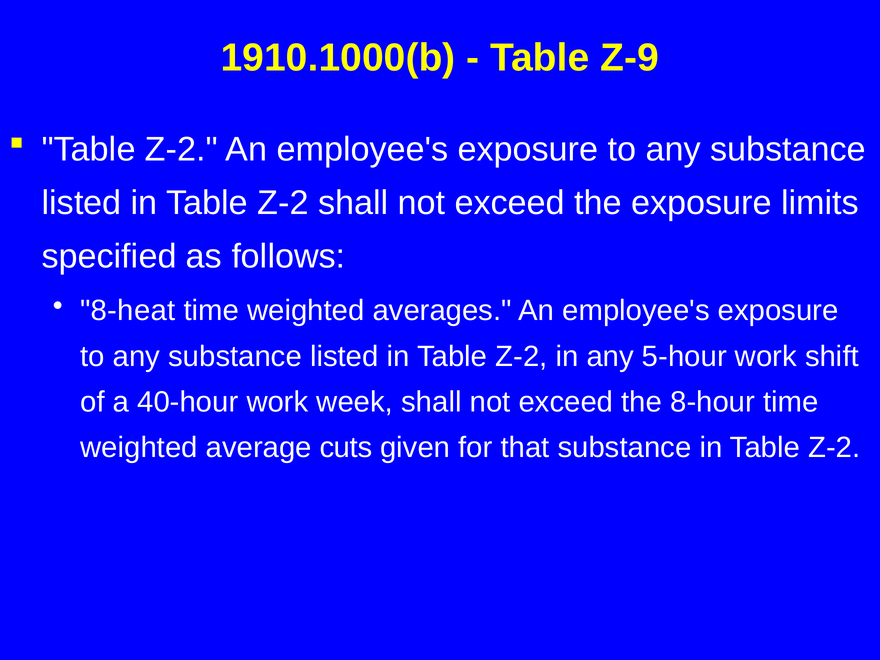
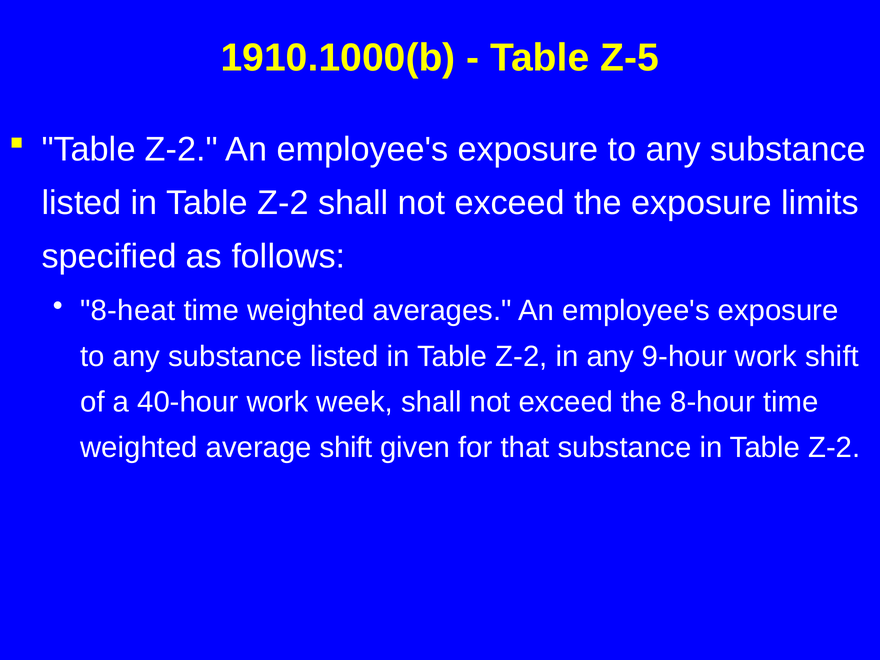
Z-9: Z-9 -> Z-5
5-hour: 5-hour -> 9-hour
average cuts: cuts -> shift
